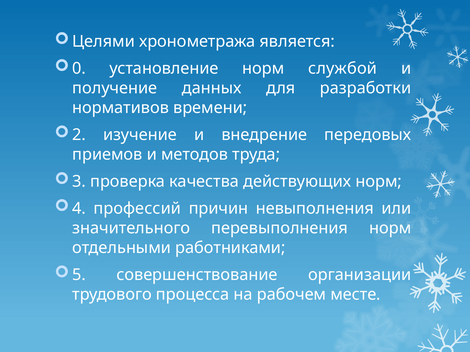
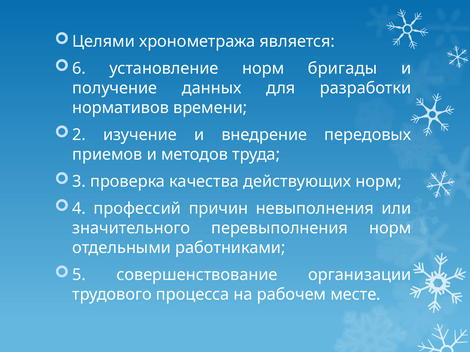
0: 0 -> 6
службой: службой -> бригады
